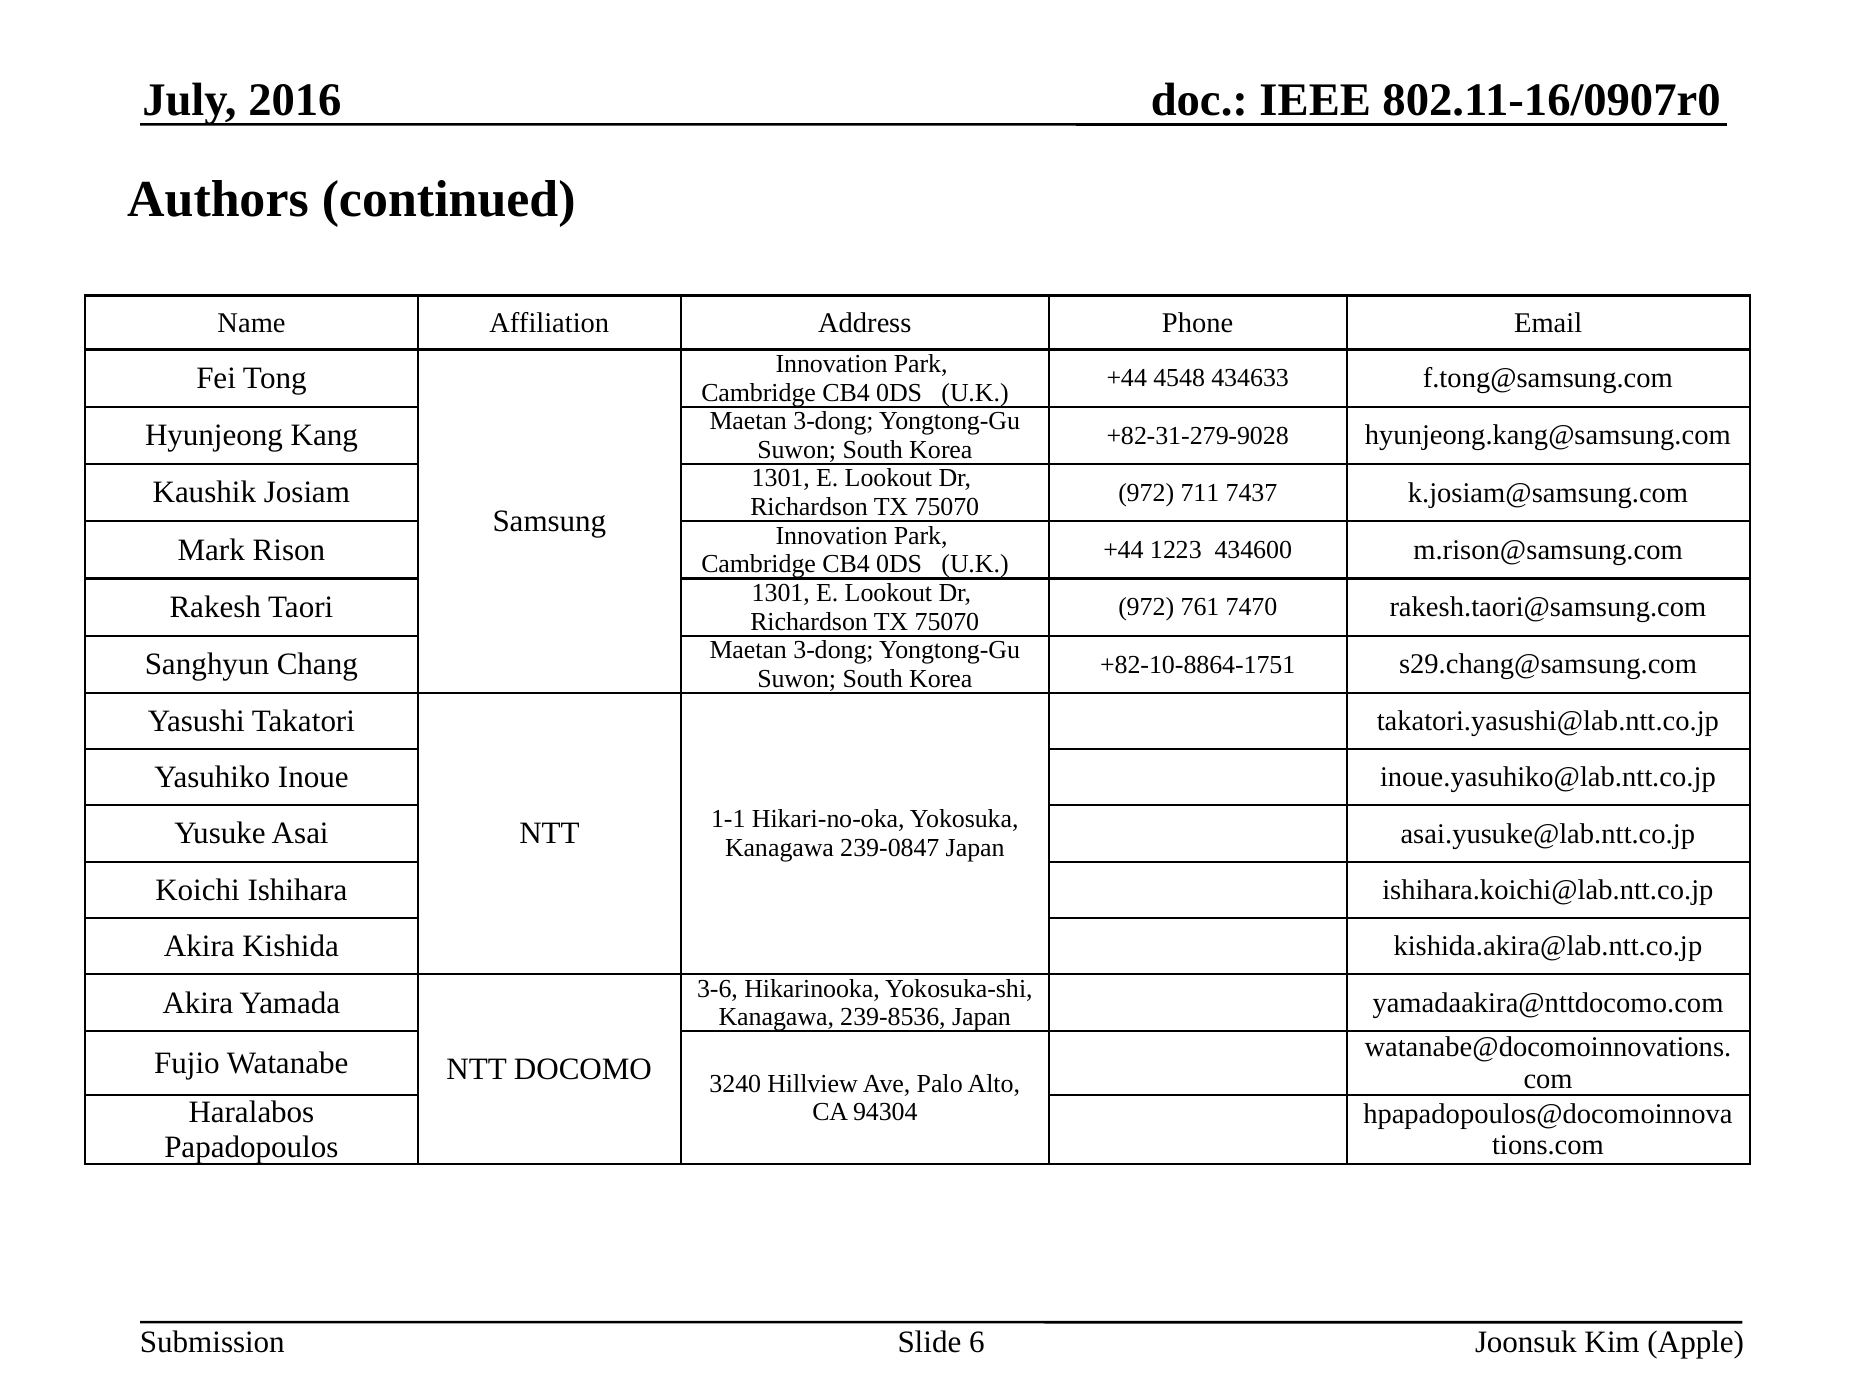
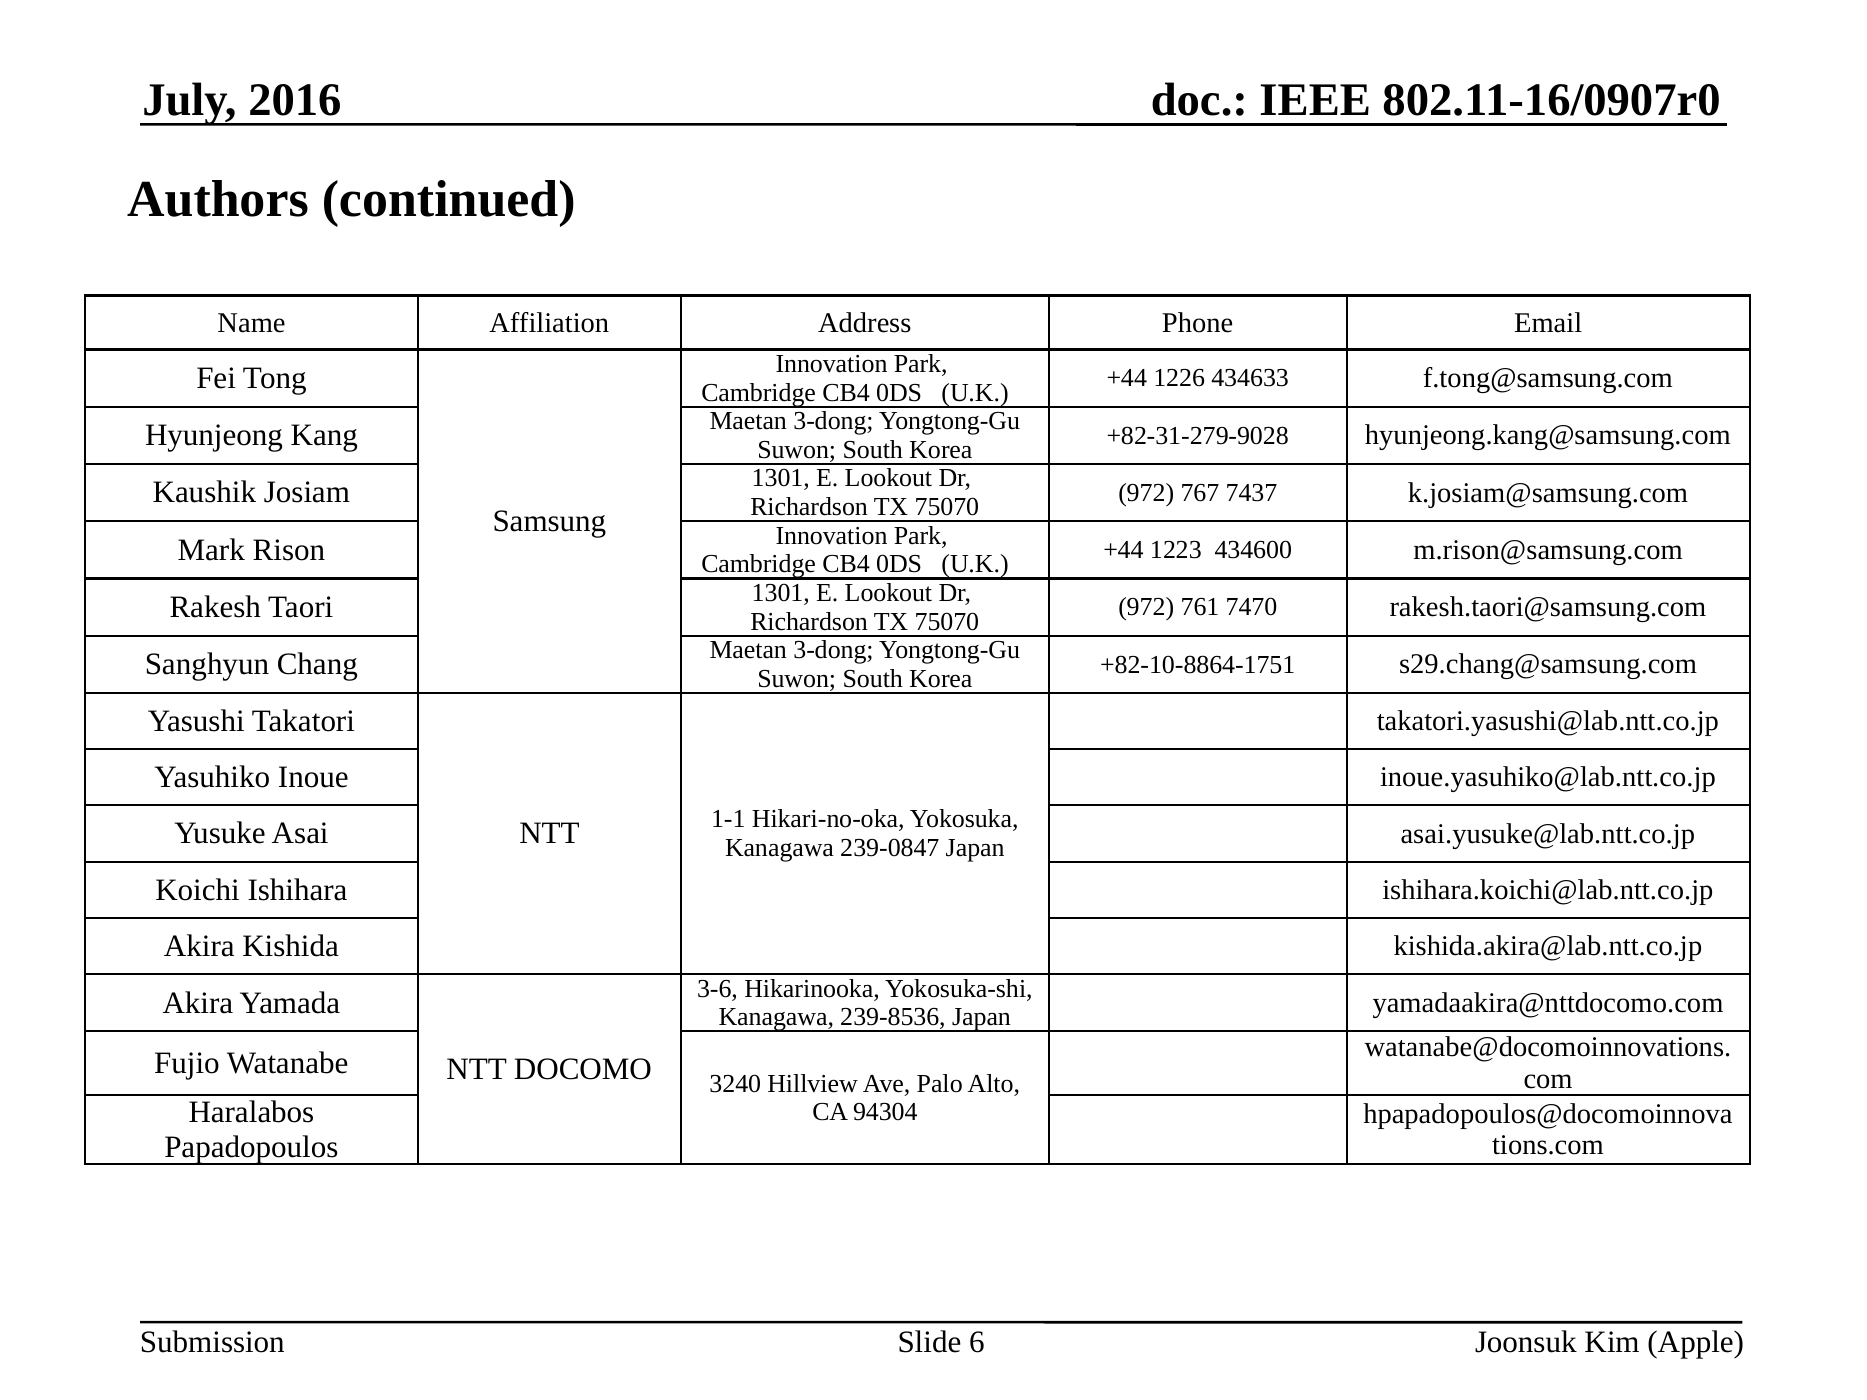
4548: 4548 -> 1226
711: 711 -> 767
